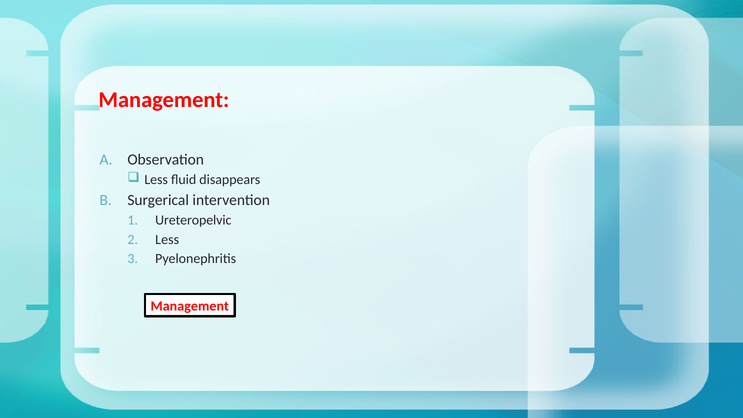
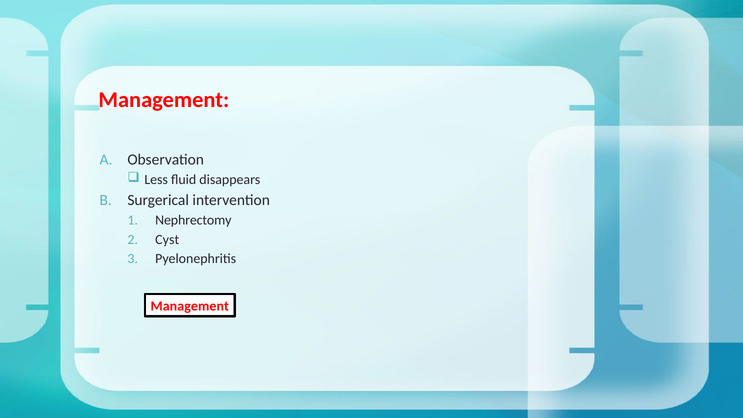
Ureteropelvic: Ureteropelvic -> Nephrectomy
Less at (167, 240): Less -> Cyst
